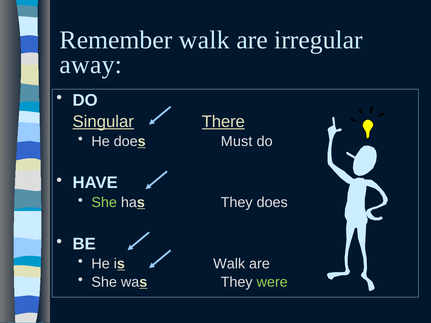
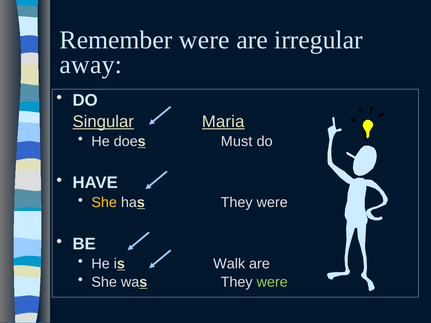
Remember walk: walk -> were
There: There -> Maria
She at (104, 203) colour: light green -> yellow
has They does: does -> were
